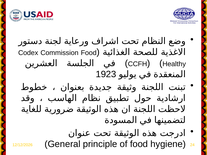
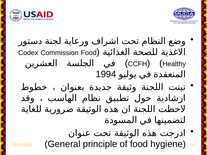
1923: 1923 -> 1994
